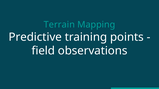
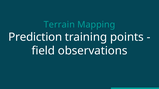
Predictive: Predictive -> Prediction
